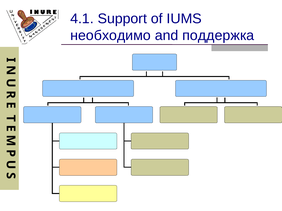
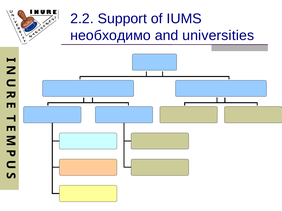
4.1: 4.1 -> 2.2
поддержка: поддержка -> universities
